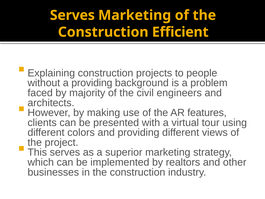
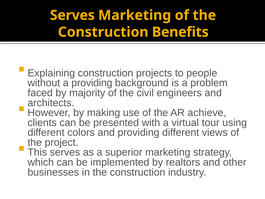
Efficient: Efficient -> Benefits
features: features -> achieve
